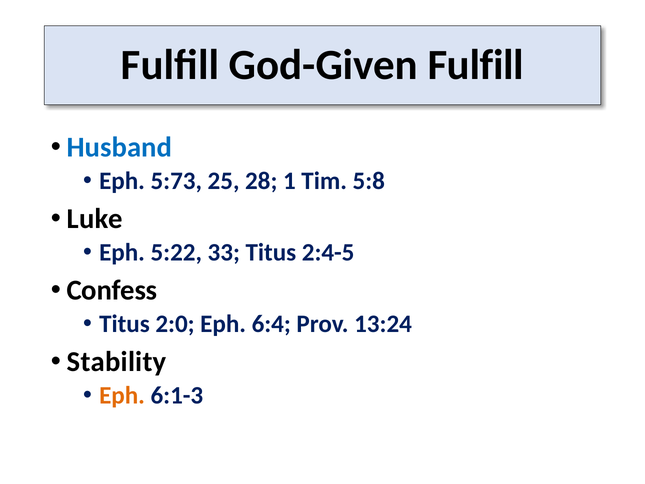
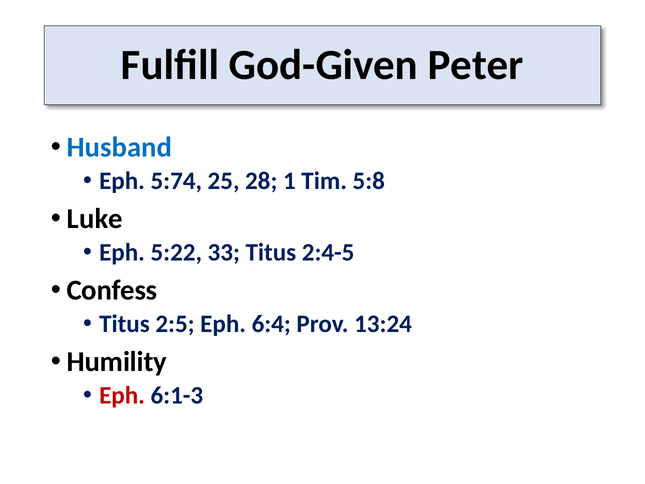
God-Given Fulfill: Fulfill -> Peter
5:73: 5:73 -> 5:74
2:0: 2:0 -> 2:5
Stability: Stability -> Humility
Eph at (122, 395) colour: orange -> red
